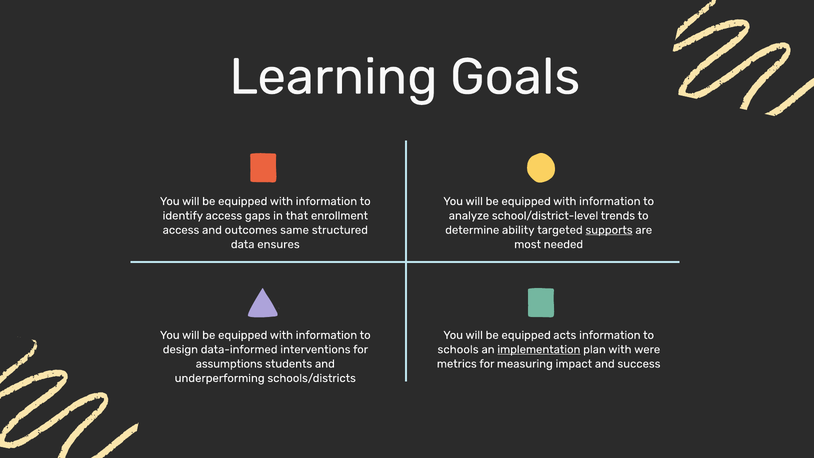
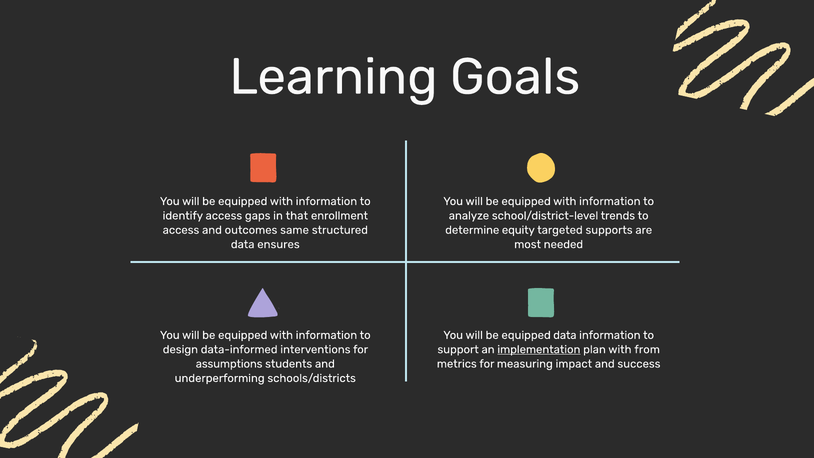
ability: ability -> equity
supports underline: present -> none
equipped acts: acts -> data
schools: schools -> support
were: were -> from
